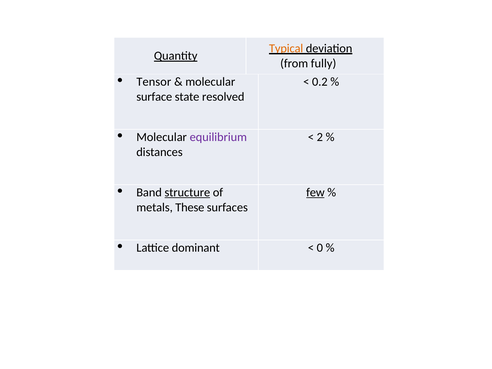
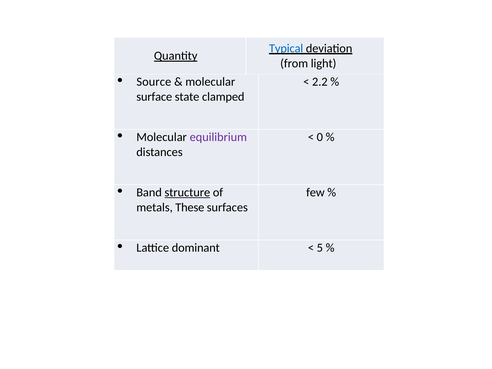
Typical colour: orange -> blue
fully: fully -> light
Tensor: Tensor -> Source
0.2: 0.2 -> 2.2
resolved: resolved -> clamped
2: 2 -> 0
few underline: present -> none
0: 0 -> 5
